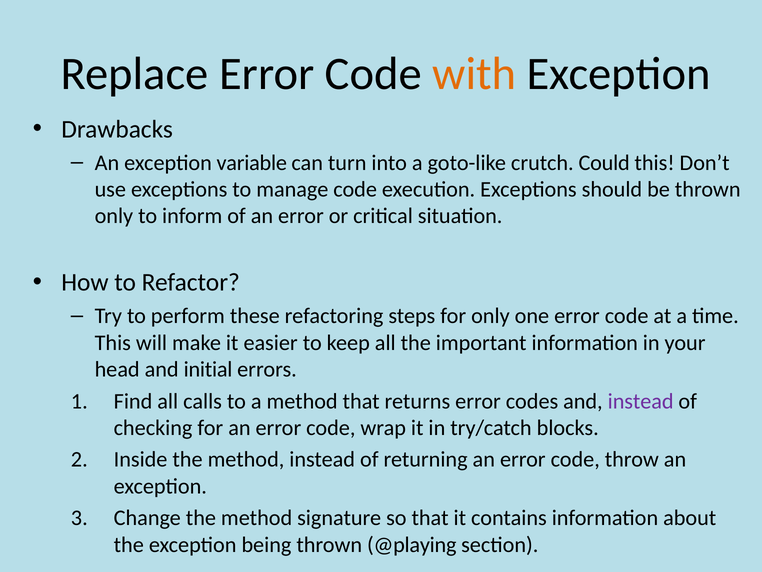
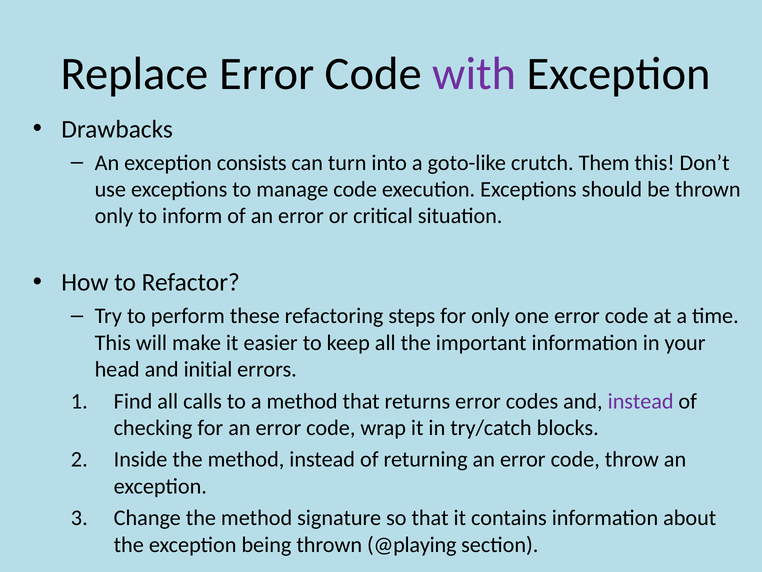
with colour: orange -> purple
variable: variable -> consists
Could: Could -> Them
